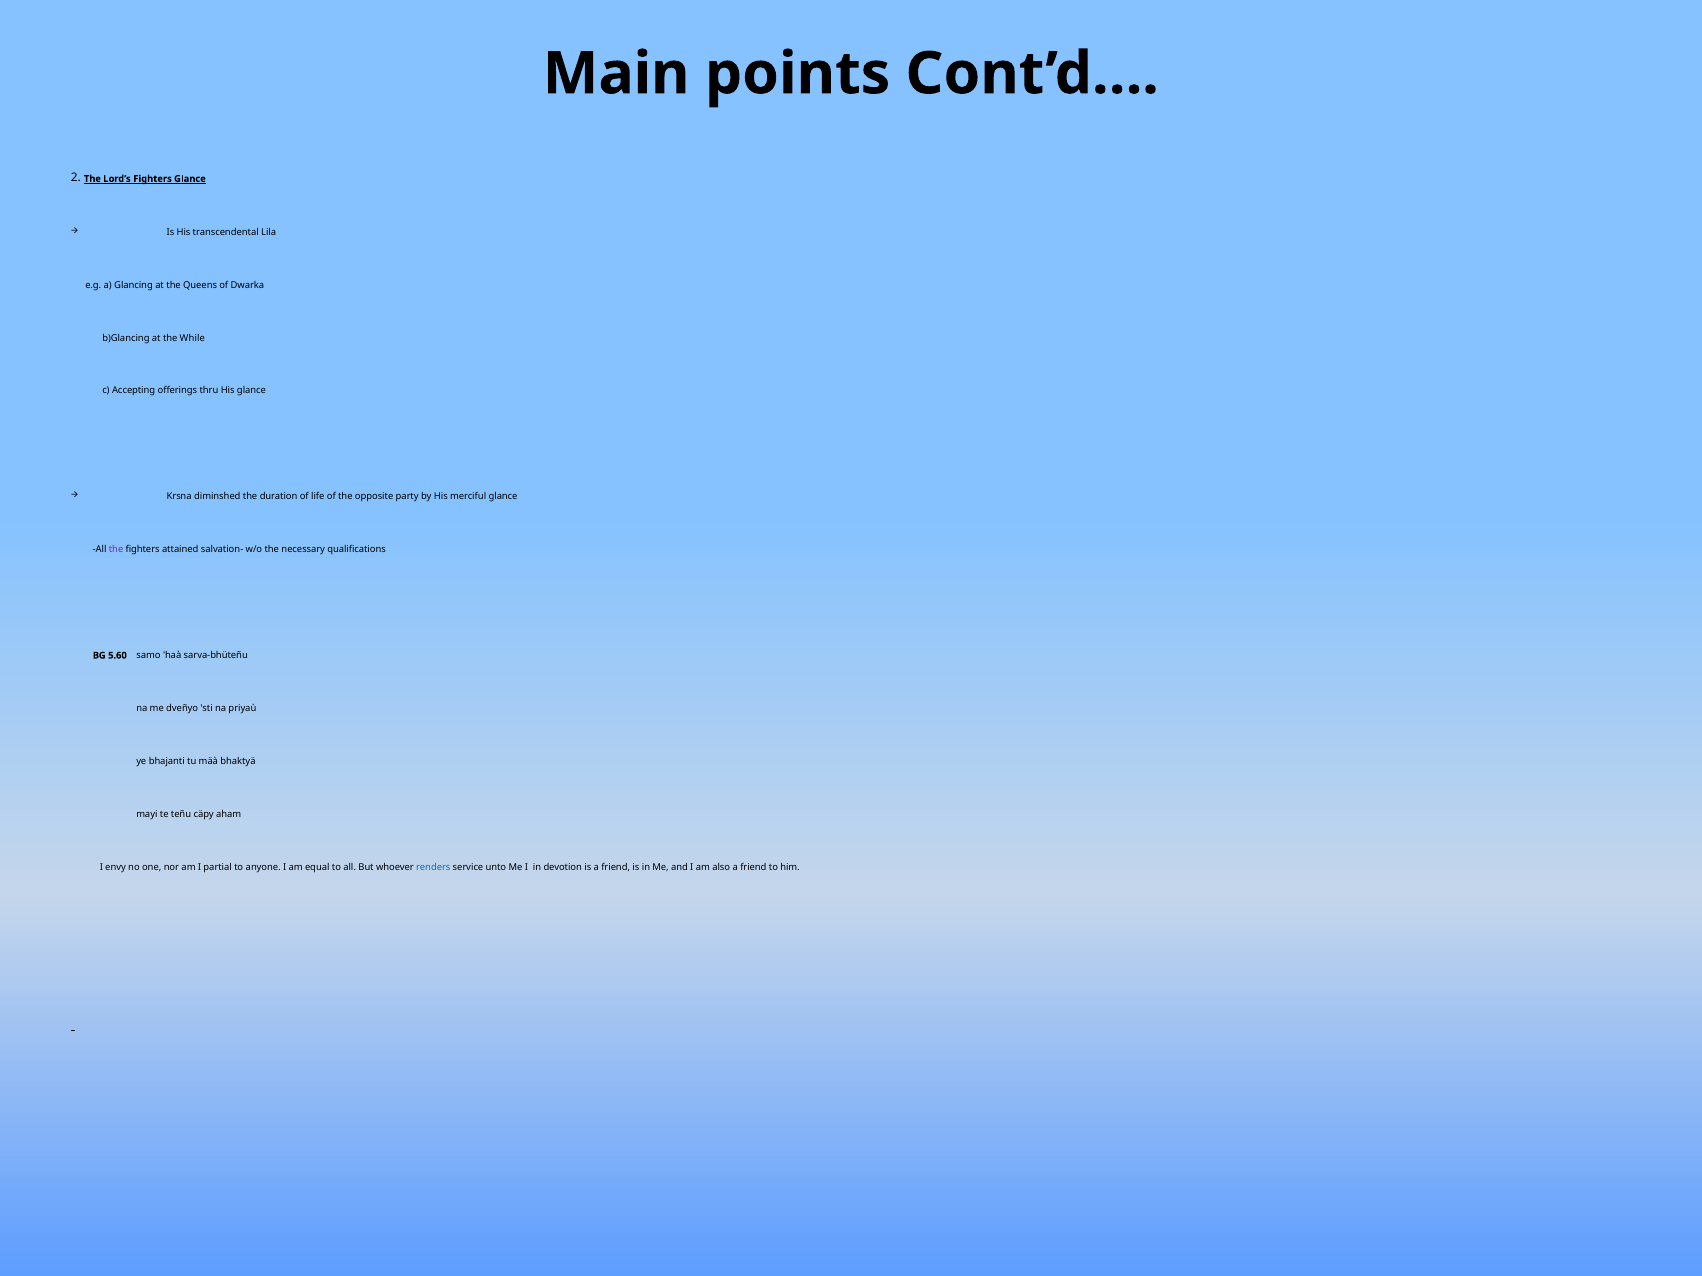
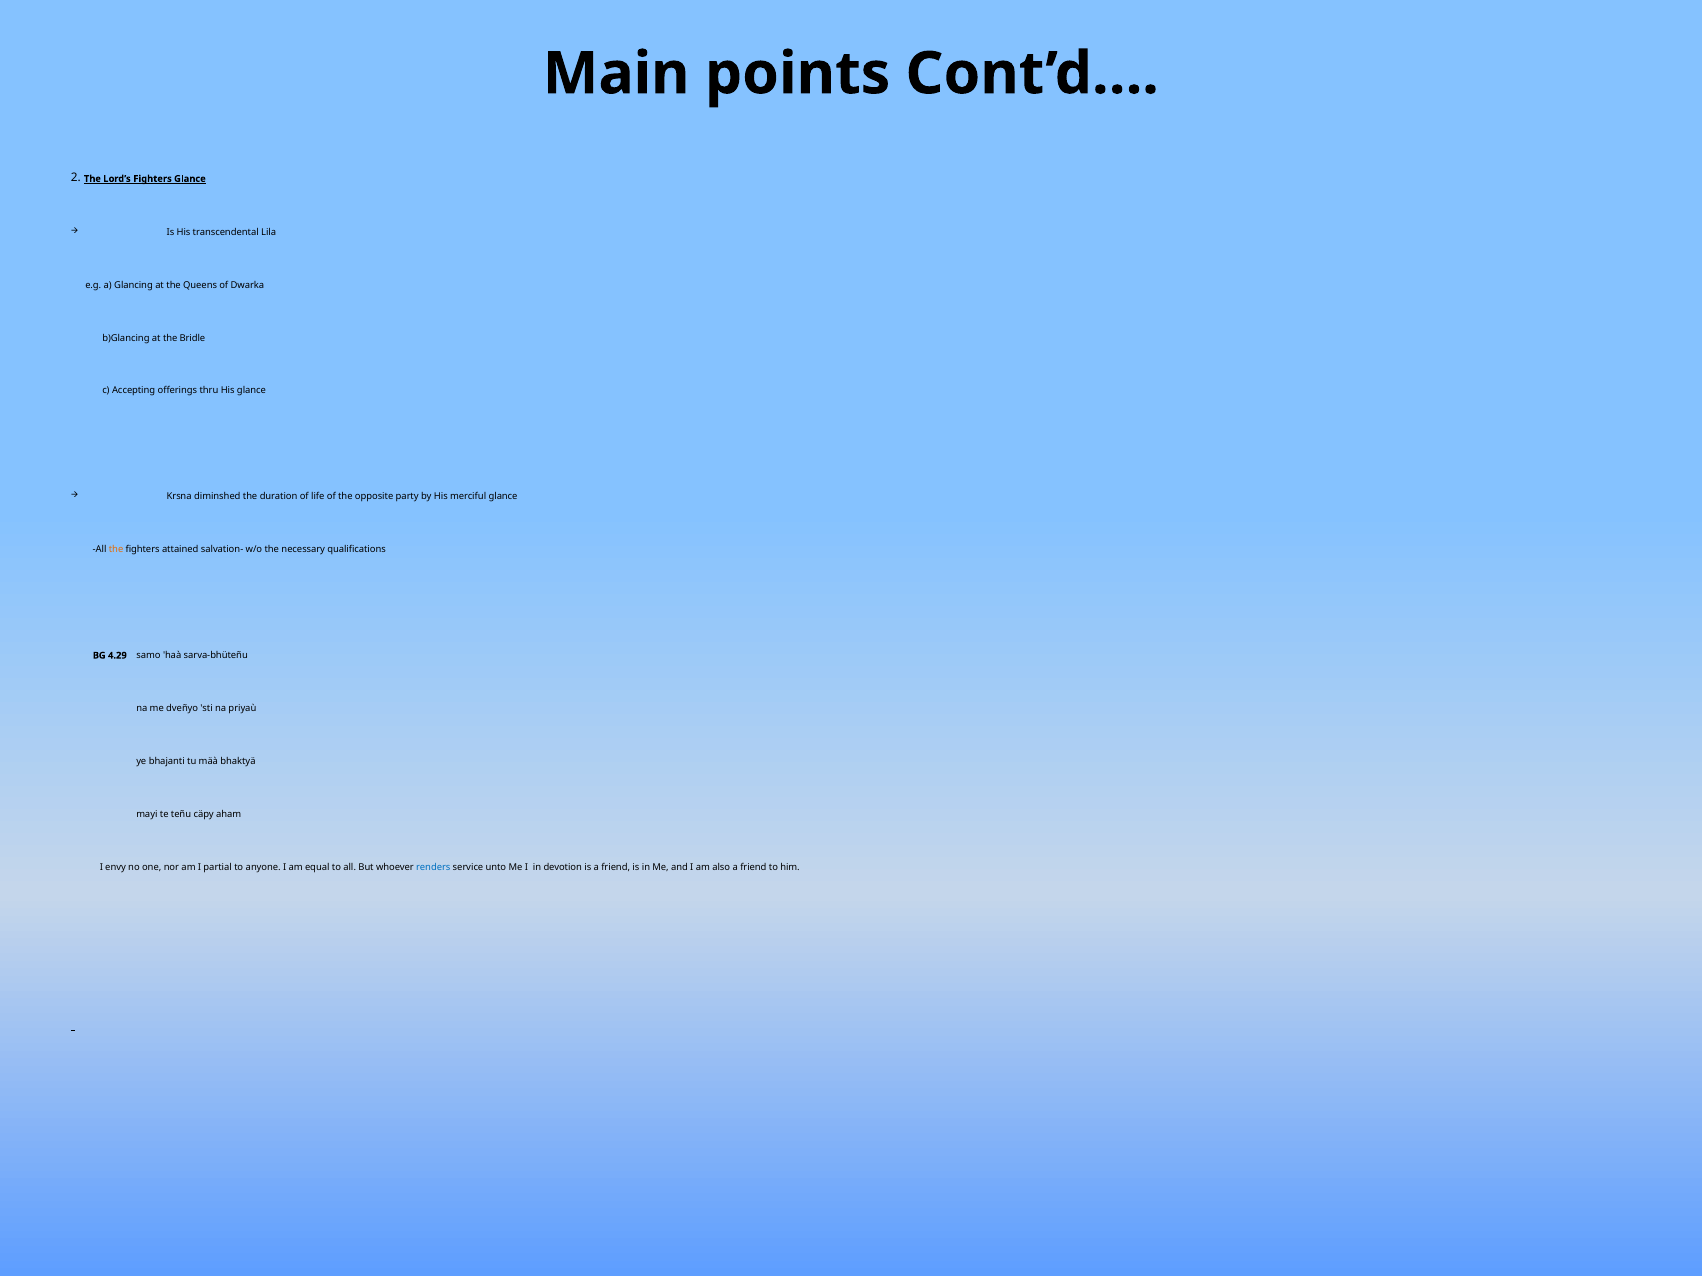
While: While -> Bridle
the at (116, 550) colour: purple -> orange
5.60: 5.60 -> 4.29
